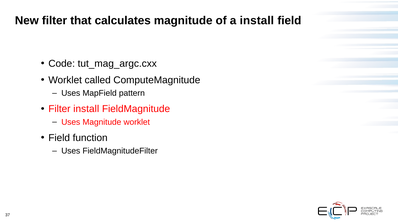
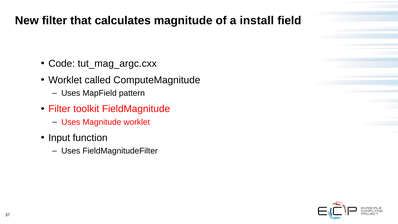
Filter install: install -> toolkit
Field at (59, 138): Field -> Input
